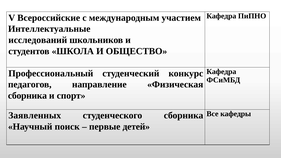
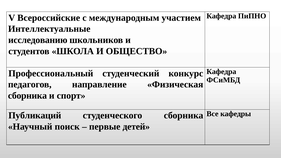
исследований: исследований -> исследованию
Заявленных: Заявленных -> Публикаций
